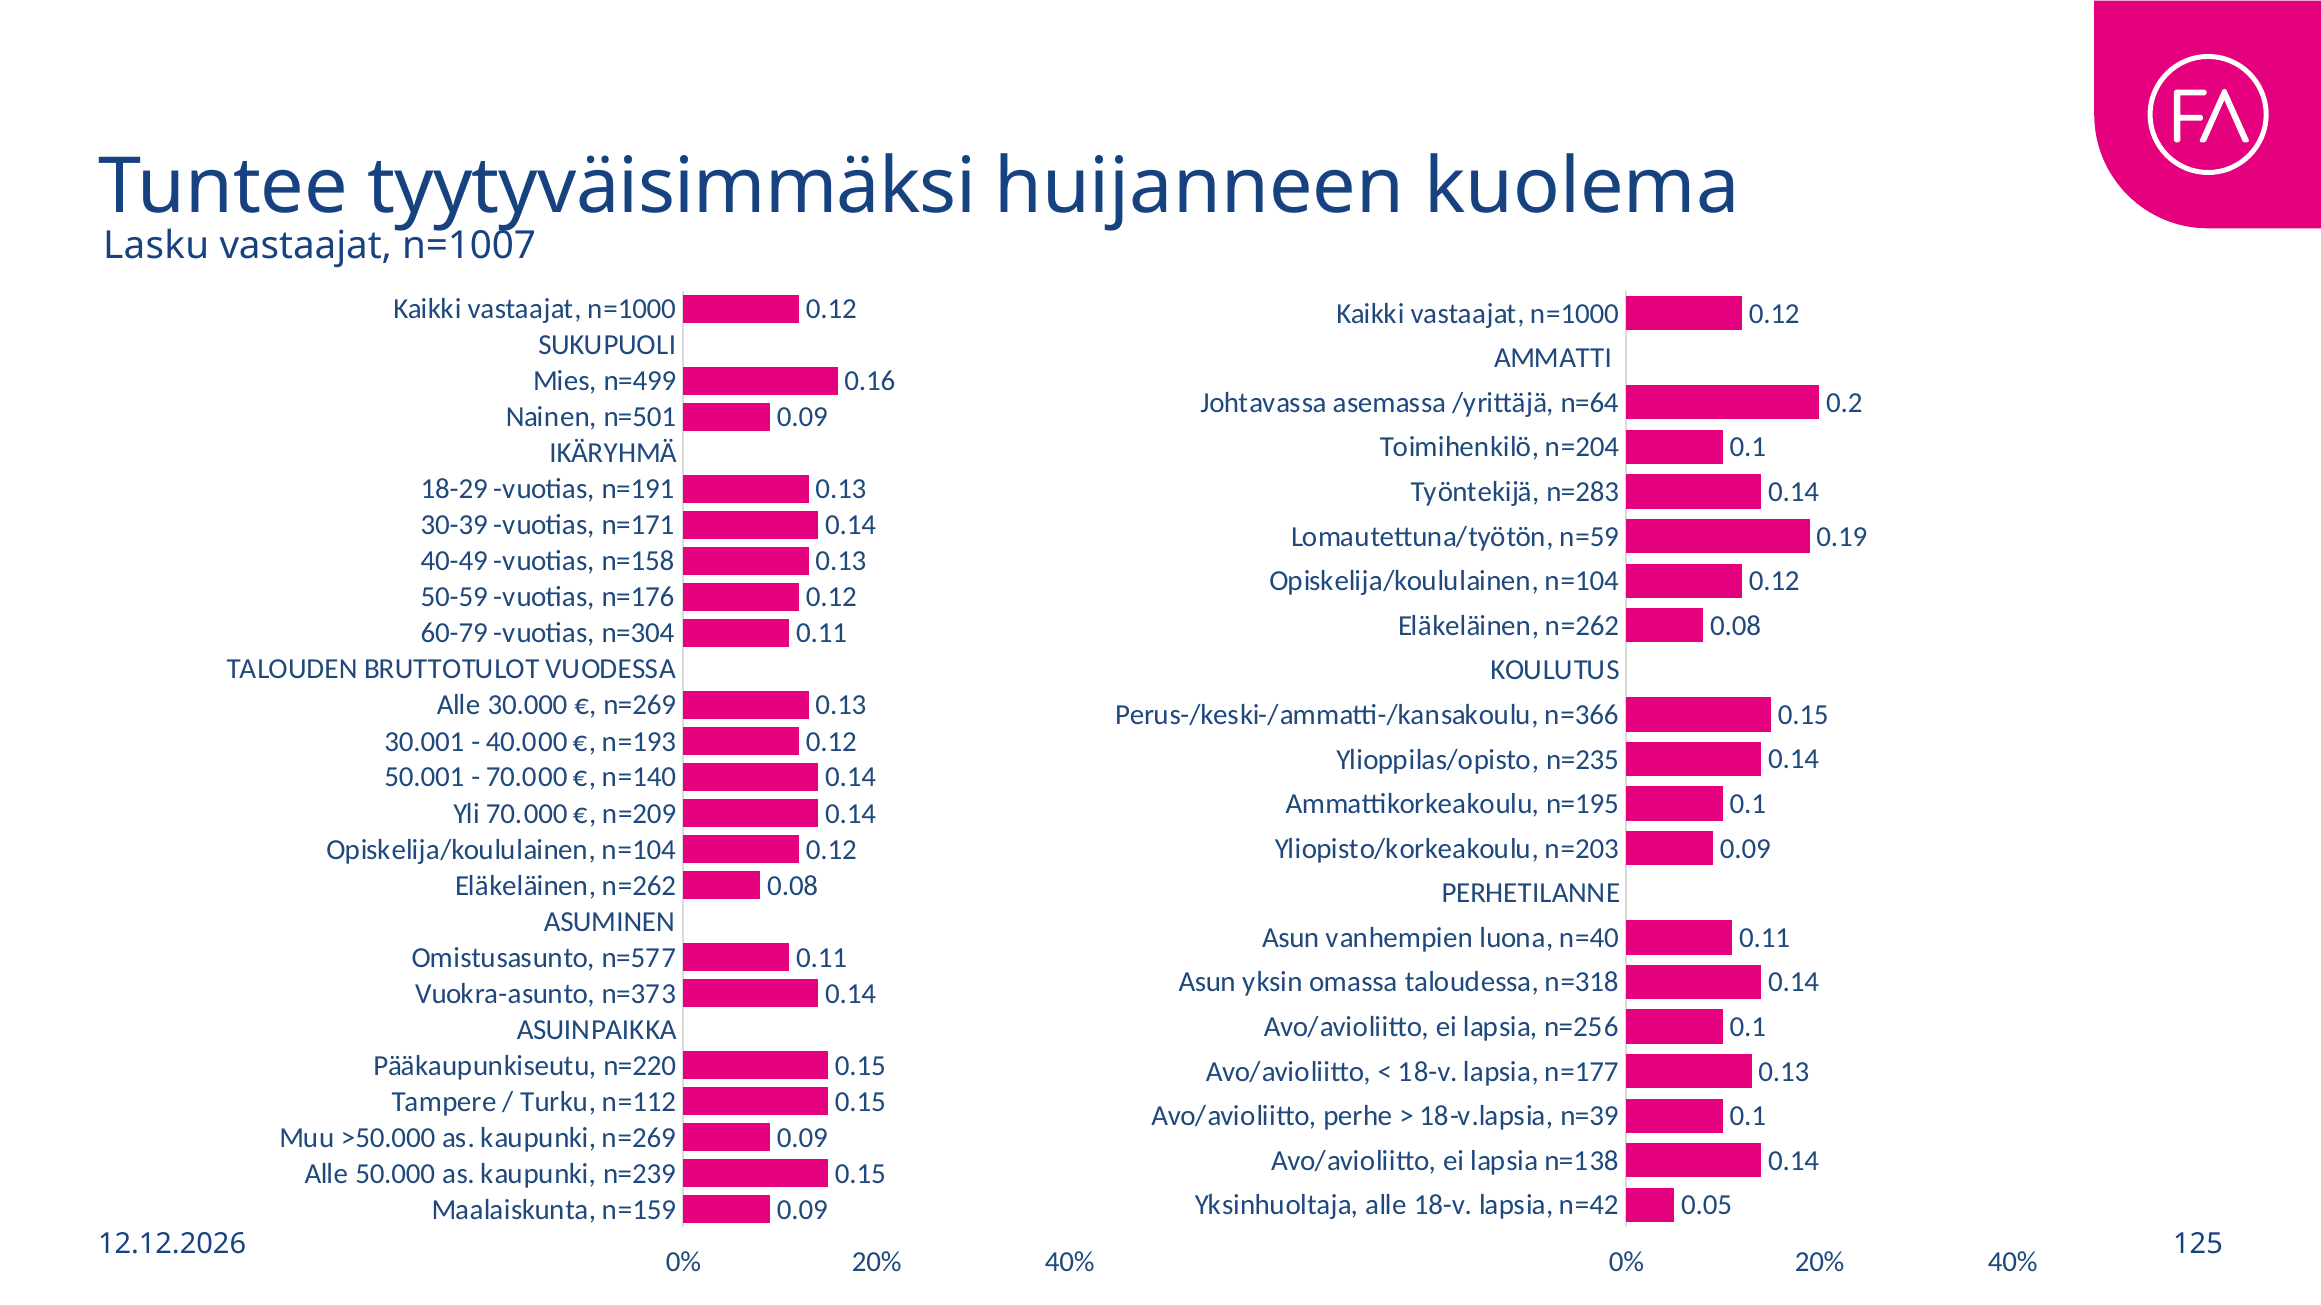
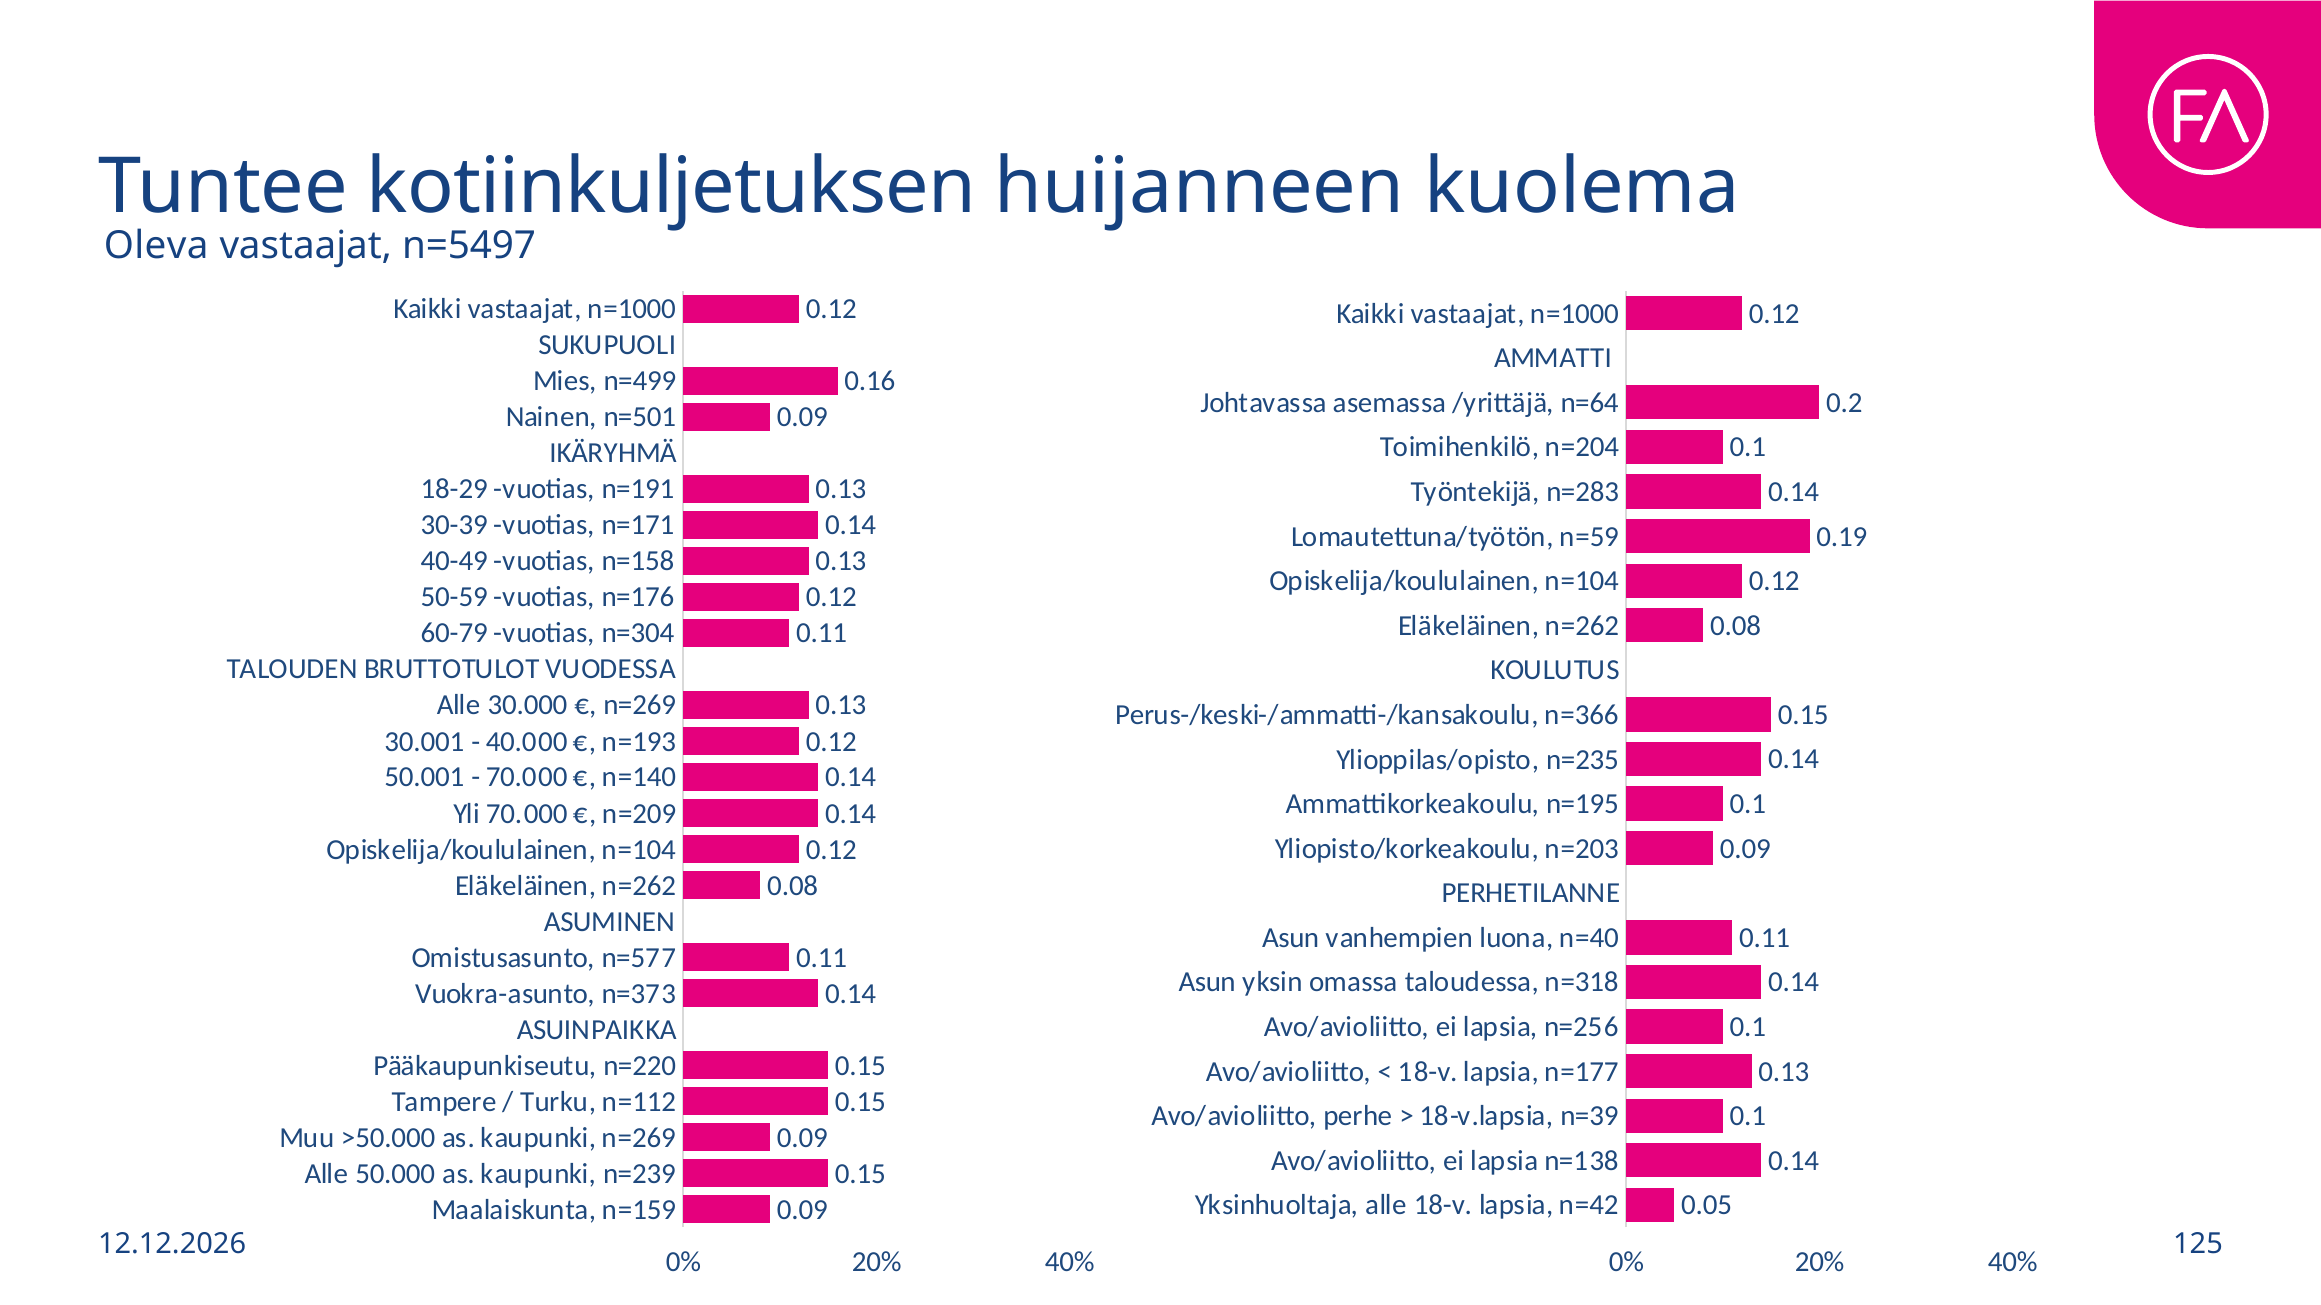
tyytyväisimmäksi: tyytyväisimmäksi -> kotiinkuljetuksen
Lasku: Lasku -> Oleva
n=1007: n=1007 -> n=5497
